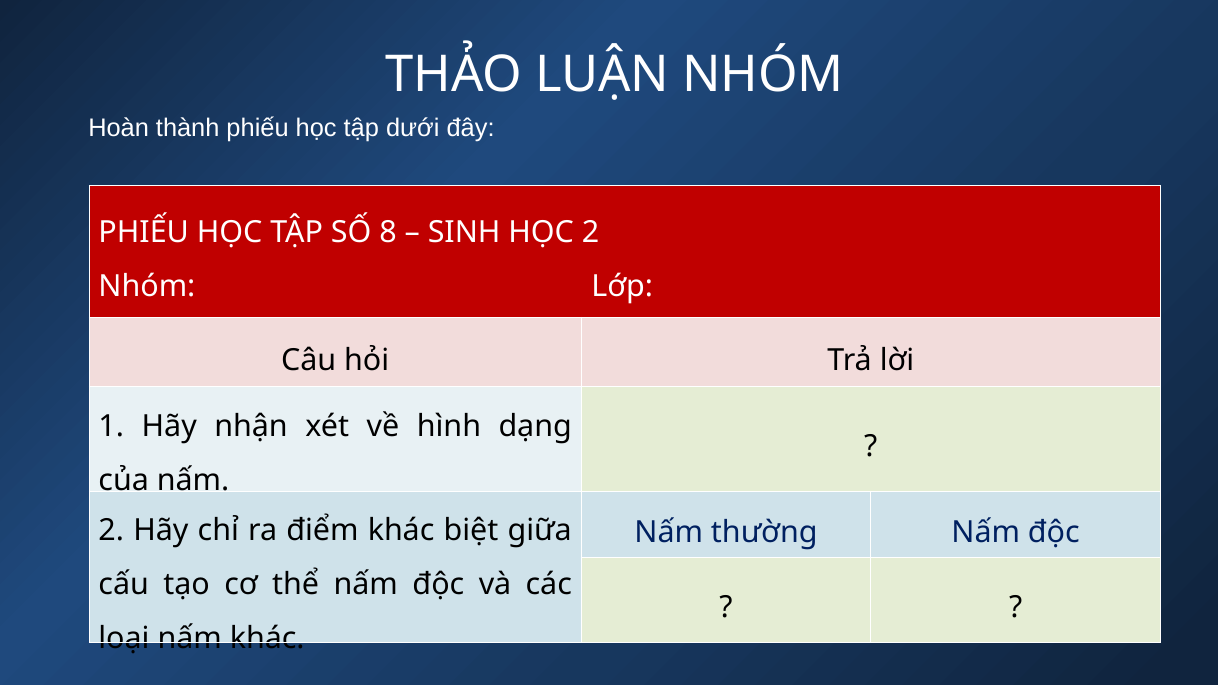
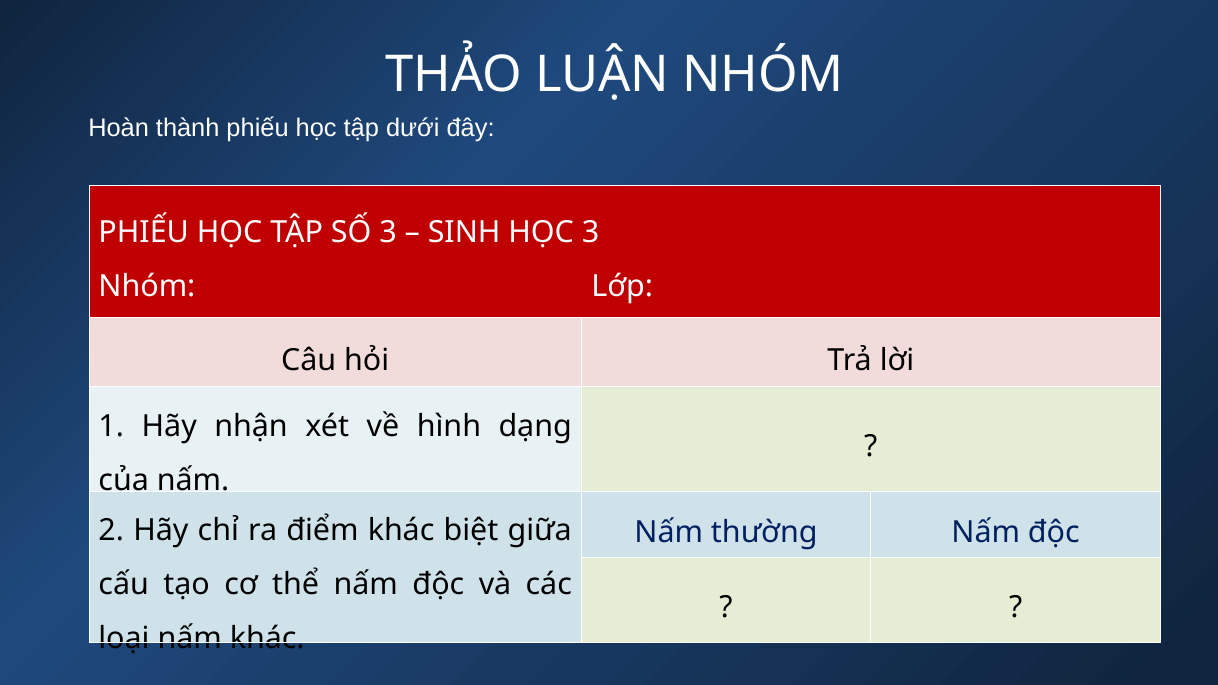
SỐ 8: 8 -> 3
HỌC 2: 2 -> 3
